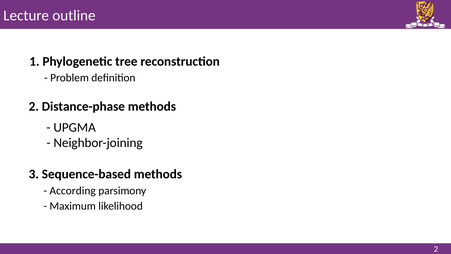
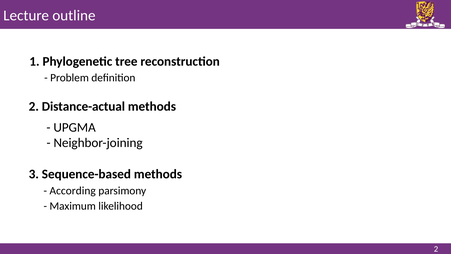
Distance-phase: Distance-phase -> Distance-actual
